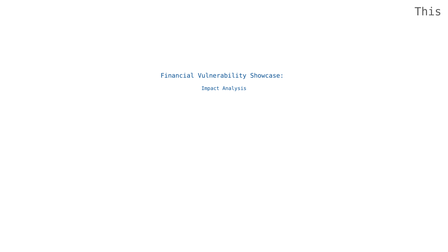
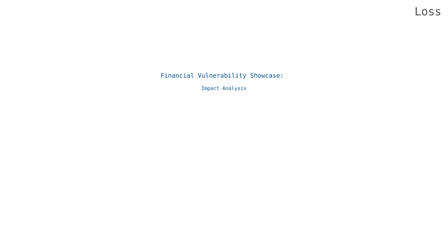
This: This -> Loss
